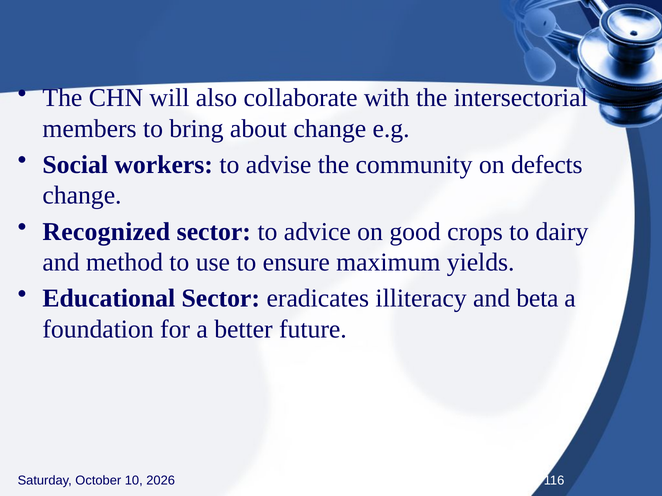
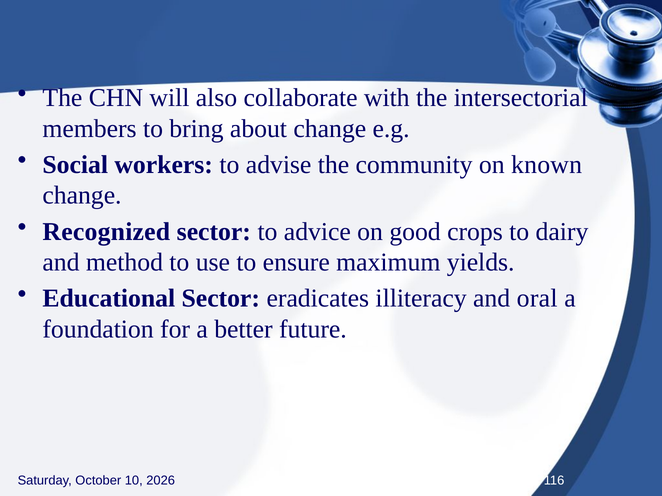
defects: defects -> known
beta: beta -> oral
